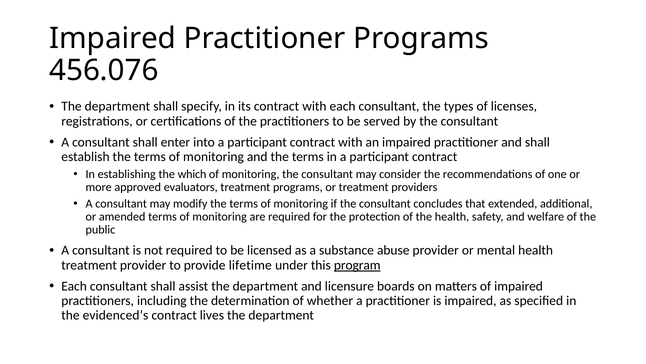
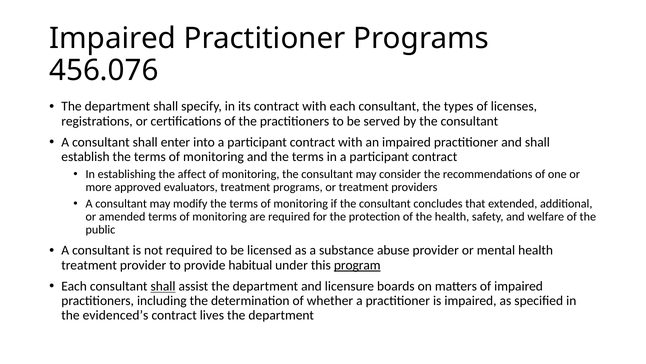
which: which -> affect
lifetime: lifetime -> habitual
shall at (163, 286) underline: none -> present
